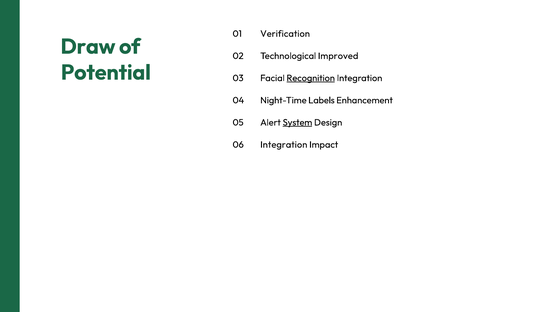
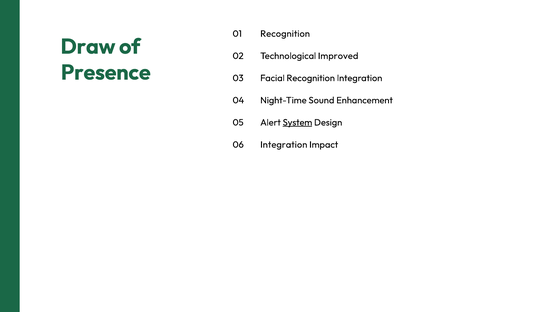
01 Verification: Verification -> Recognition
Potential: Potential -> Presence
Recognition at (311, 78) underline: present -> none
Labels: Labels -> Sound
